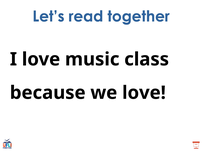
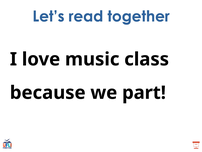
we love: love -> part
